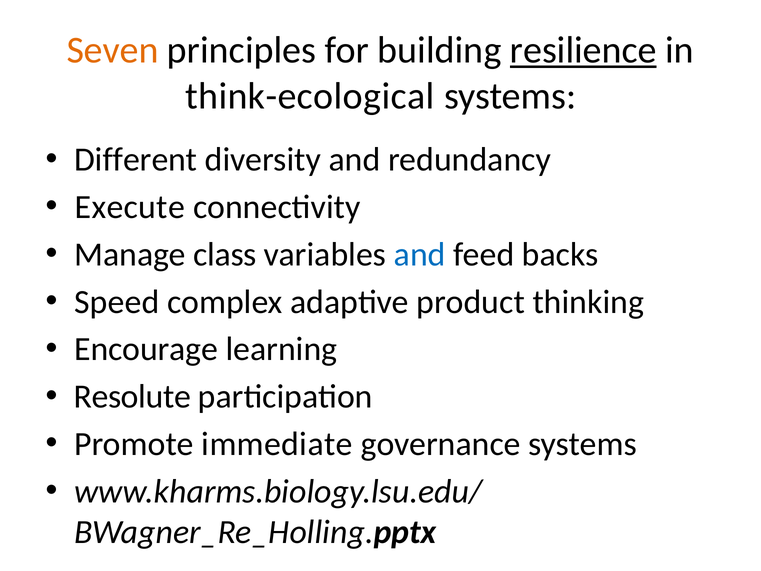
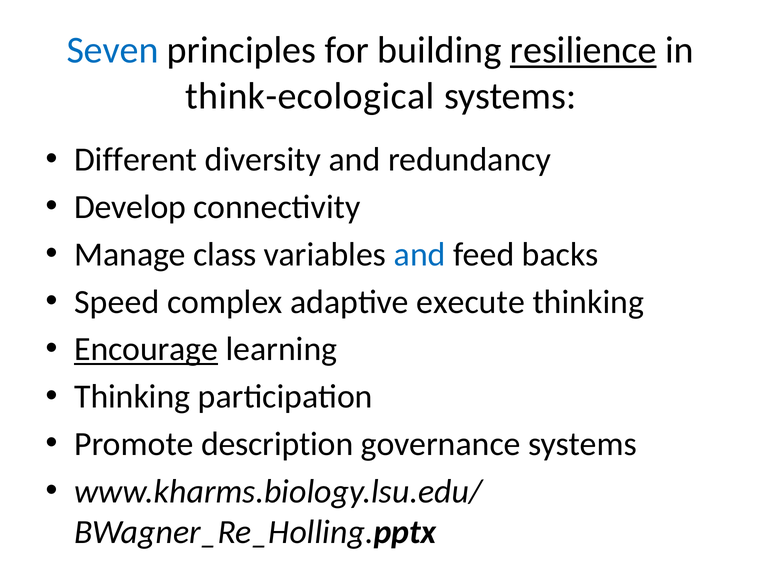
Seven colour: orange -> blue
Execute: Execute -> Develop
product: product -> execute
Encourage underline: none -> present
Resolute at (132, 396): Resolute -> Thinking
immediate: immediate -> description
